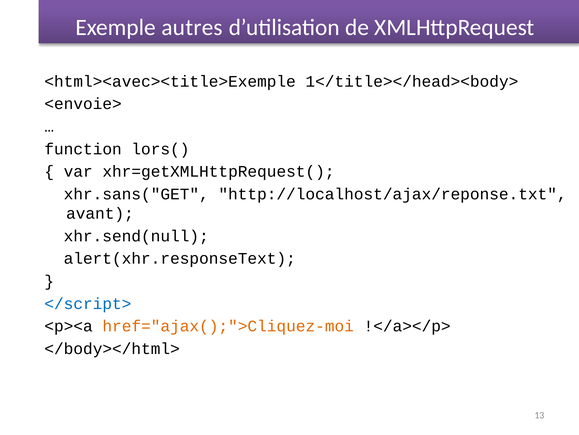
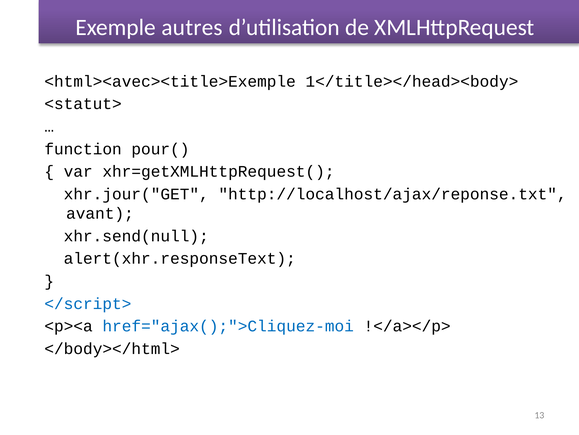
<envoie>: <envoie> -> <statut>
lors(: lors( -> pour(
xhr.sans("GET: xhr.sans("GET -> xhr.jour("GET
href="ajax();">Cliquez-moi colour: orange -> blue
